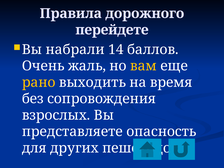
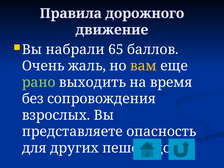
перейдете: перейдете -> движение
14: 14 -> 65
рано colour: yellow -> light green
